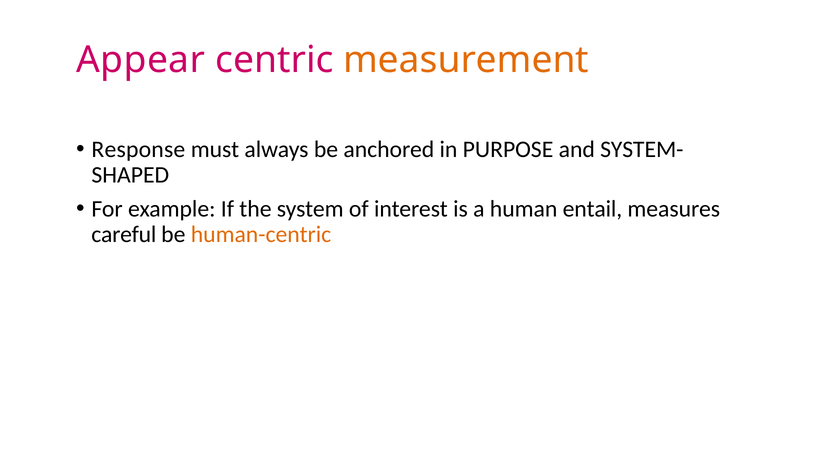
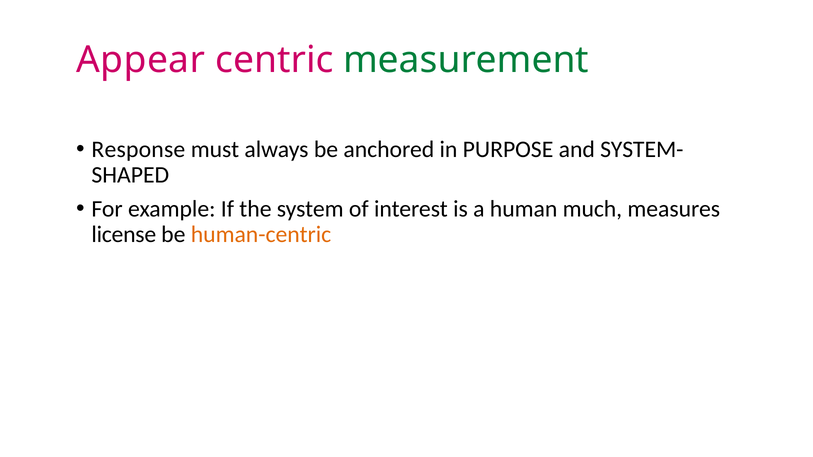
measurement colour: orange -> green
entail: entail -> much
careful: careful -> license
